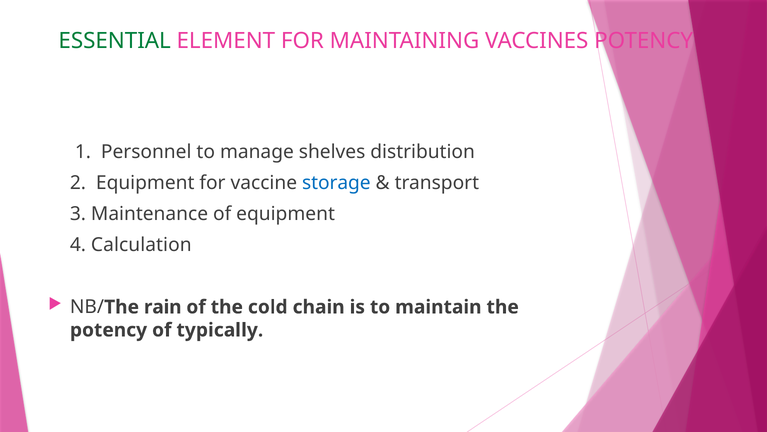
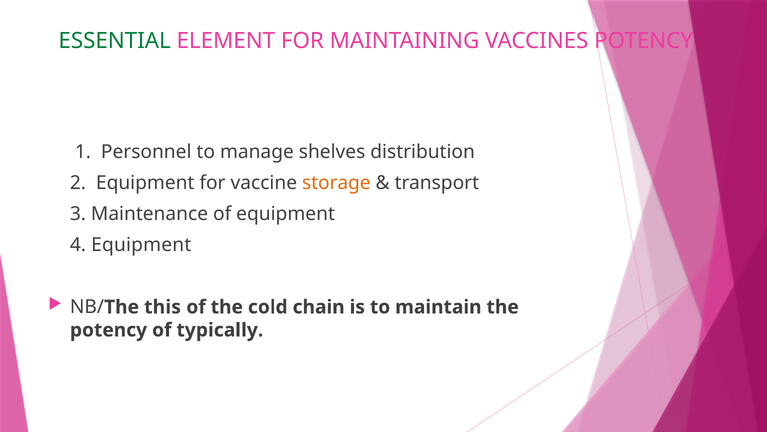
storage colour: blue -> orange
4 Calculation: Calculation -> Equipment
rain: rain -> this
